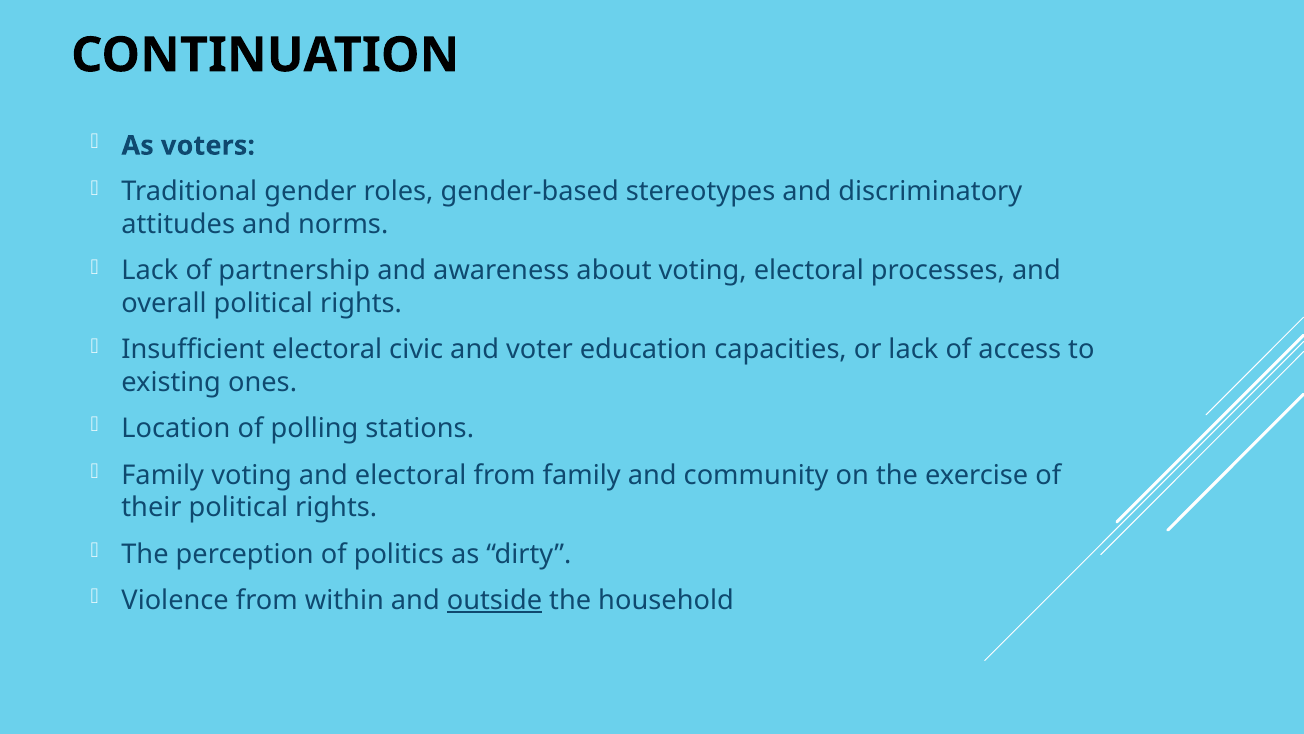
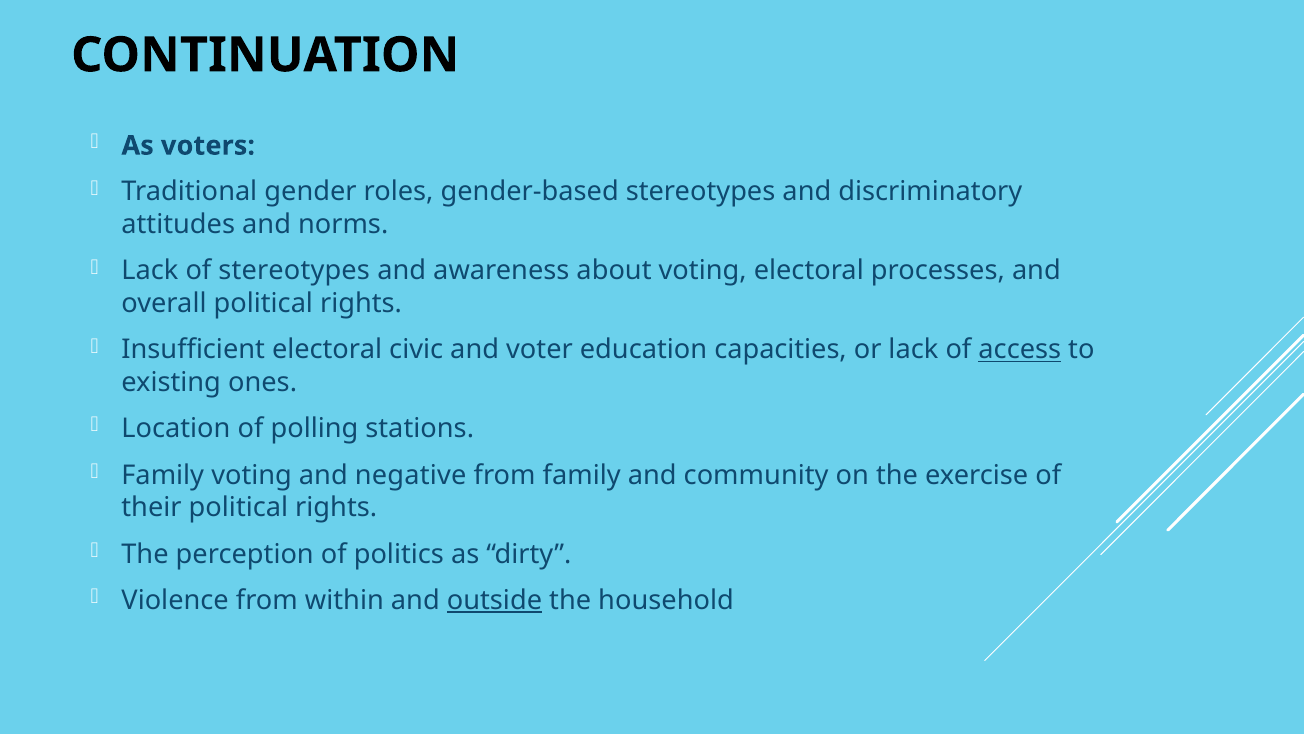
of partnership: partnership -> stereotypes
access underline: none -> present
and electoral: electoral -> negative
